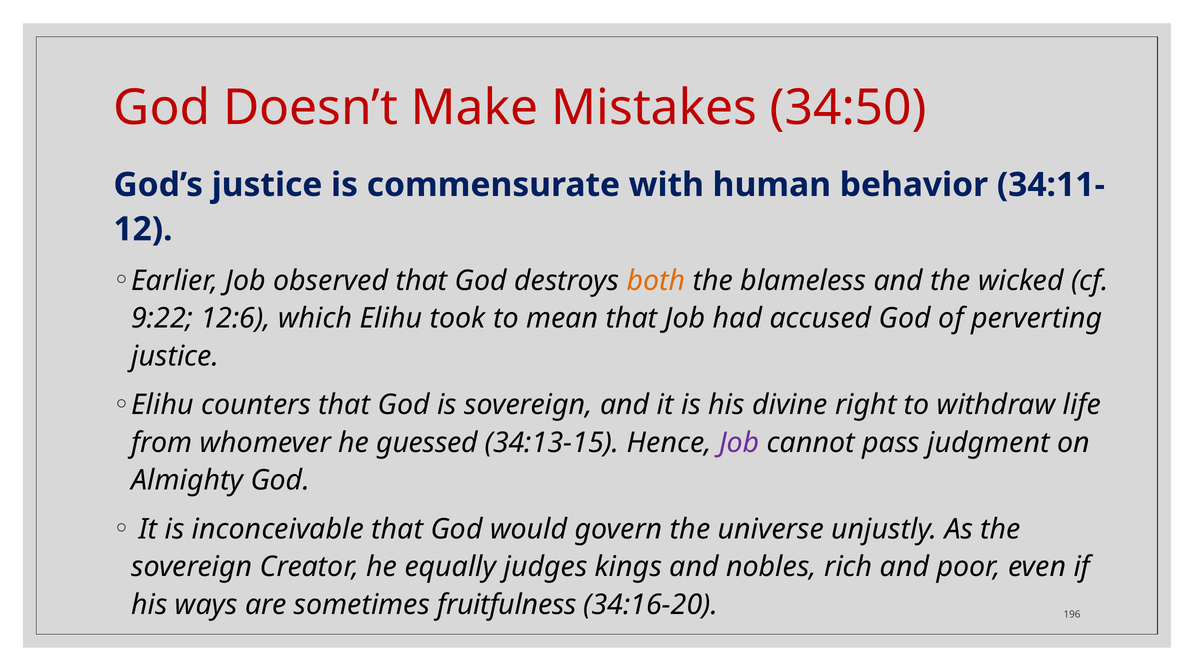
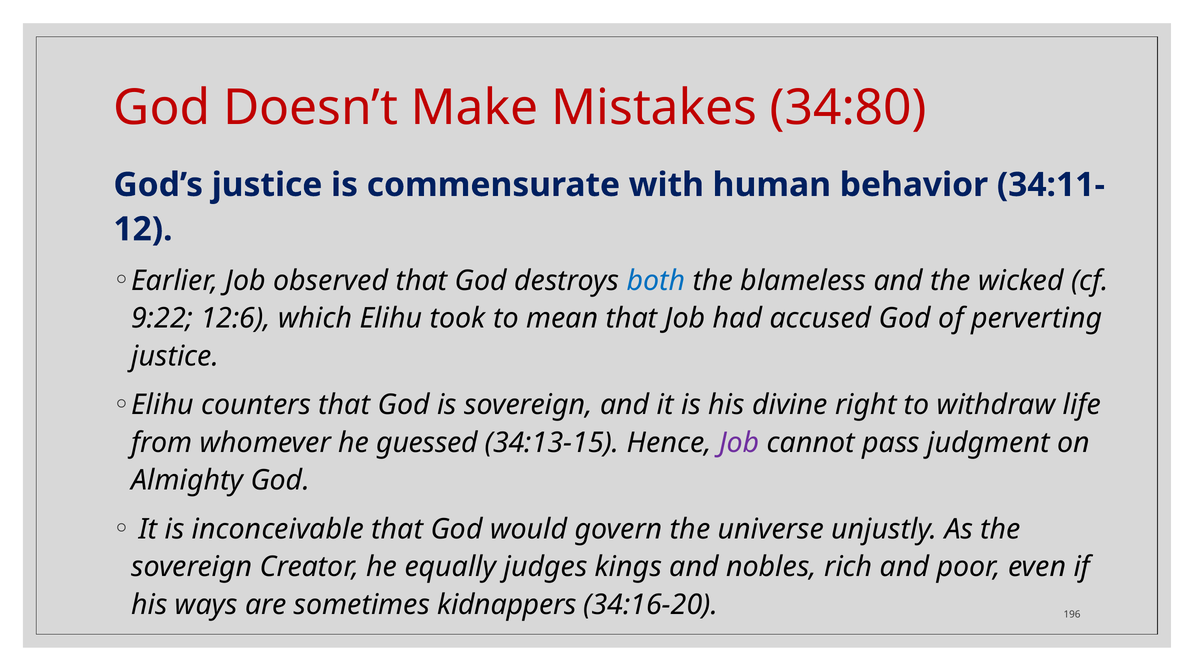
34:50: 34:50 -> 34:80
both colour: orange -> blue
fruitfulness: fruitfulness -> kidnappers
